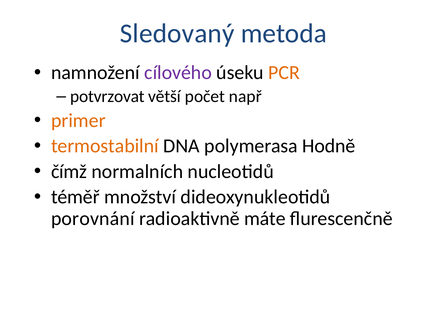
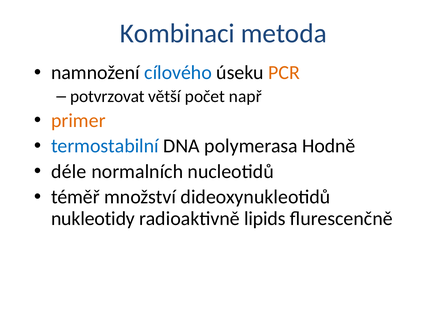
Sledovaný: Sledovaný -> Kombinaci
cílového colour: purple -> blue
termostabilní colour: orange -> blue
čímž: čímž -> déle
porovnání: porovnání -> nukleotidy
máte: máte -> lipids
